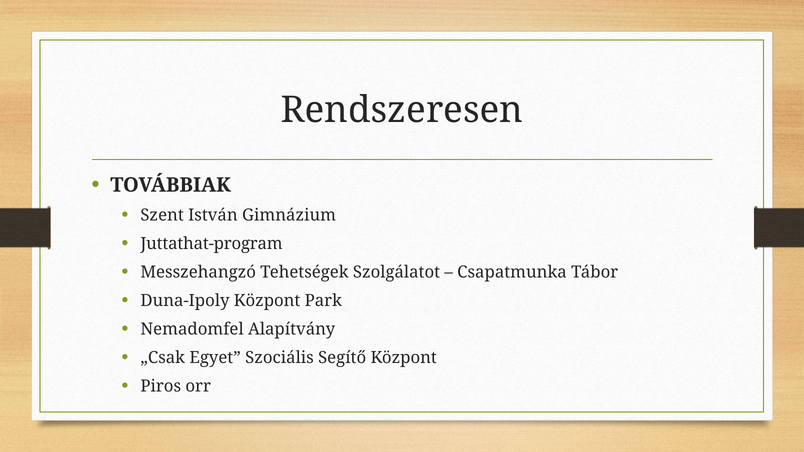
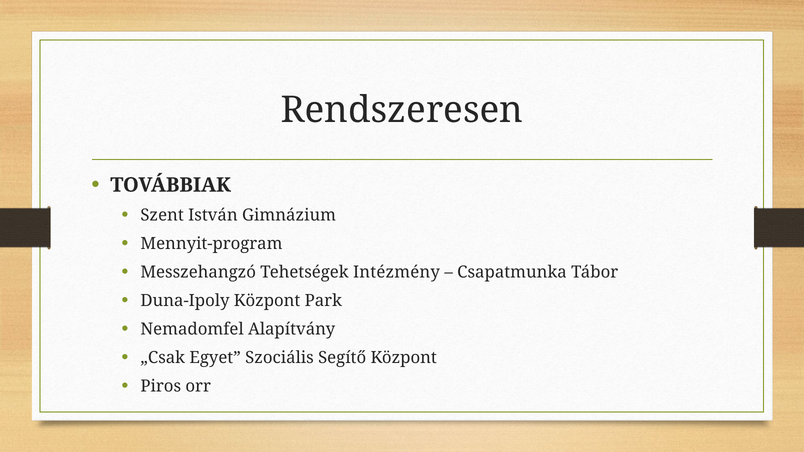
Juttathat-program: Juttathat-program -> Mennyit-program
Szolgálatot: Szolgálatot -> Intézmény
